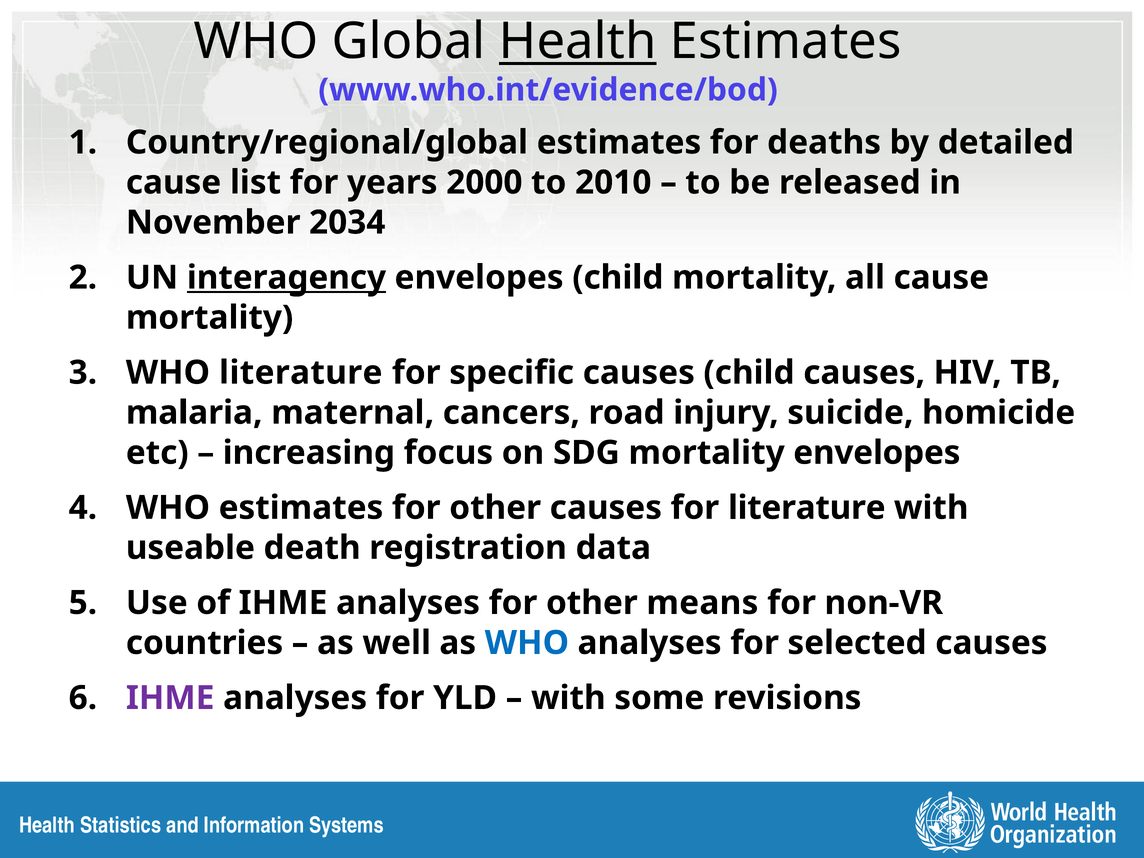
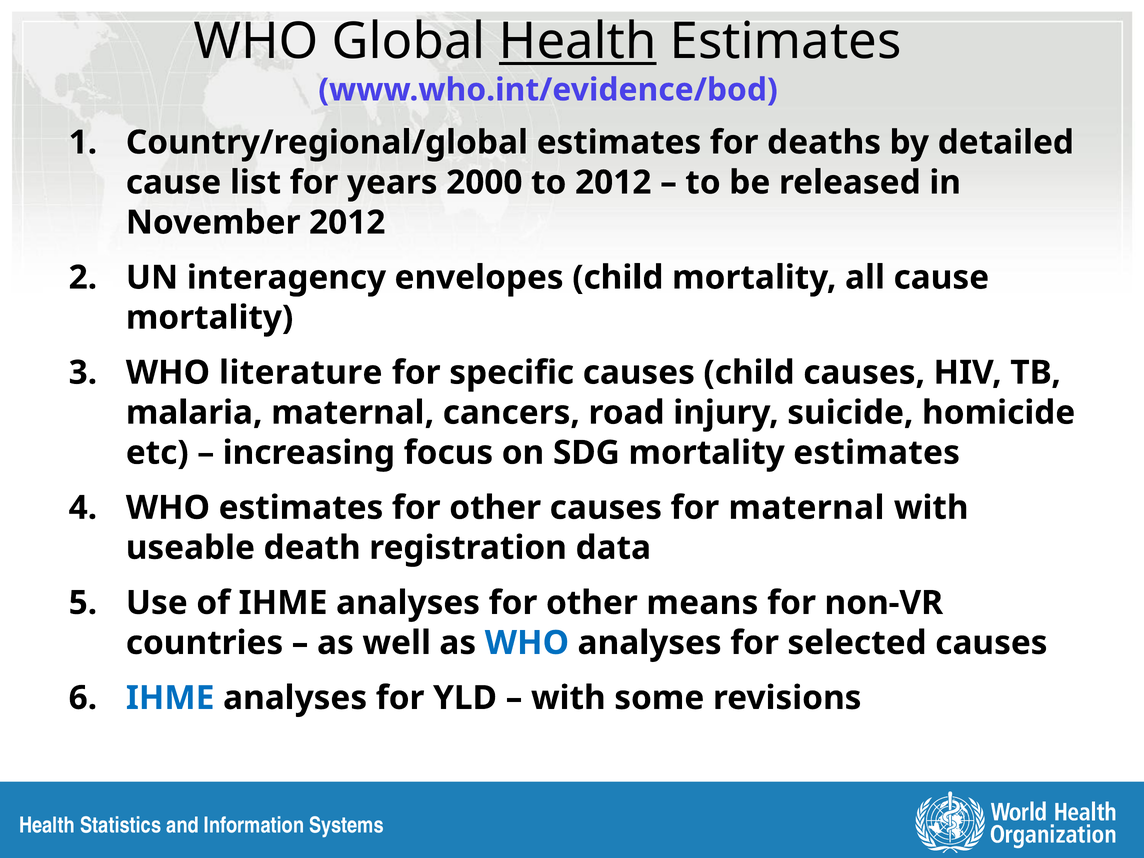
to 2010: 2010 -> 2012
November 2034: 2034 -> 2012
interagency underline: present -> none
mortality envelopes: envelopes -> estimates
for literature: literature -> maternal
IHME at (170, 698) colour: purple -> blue
